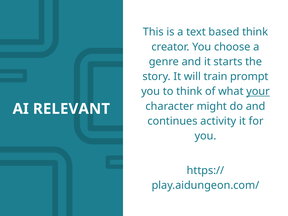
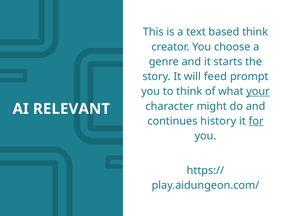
train: train -> feed
activity: activity -> history
for underline: none -> present
